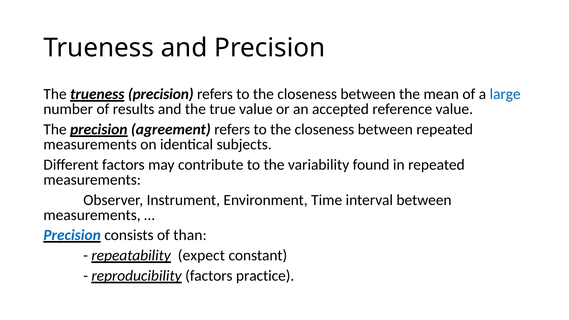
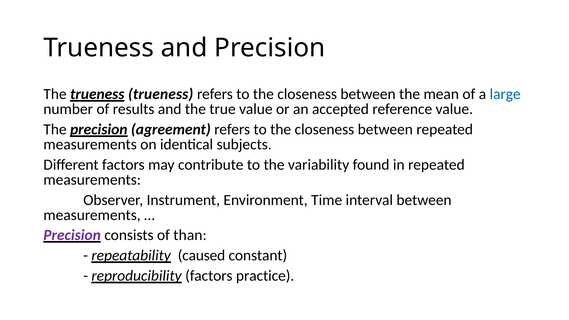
trueness precision: precision -> trueness
Precision at (72, 235) colour: blue -> purple
expect: expect -> caused
